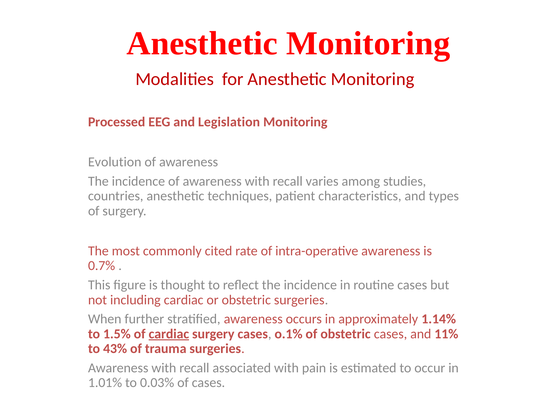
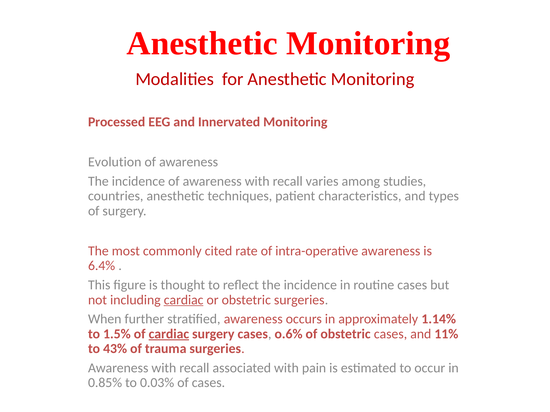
Legislation: Legislation -> Innervated
0.7%: 0.7% -> 6.4%
cardiac at (184, 300) underline: none -> present
o.1%: o.1% -> o.6%
1.01%: 1.01% -> 0.85%
